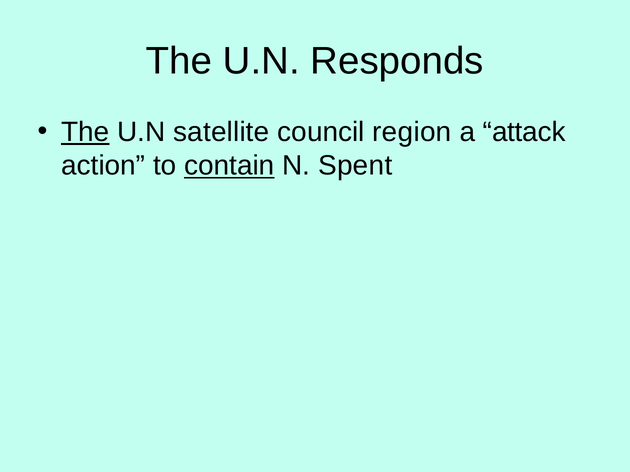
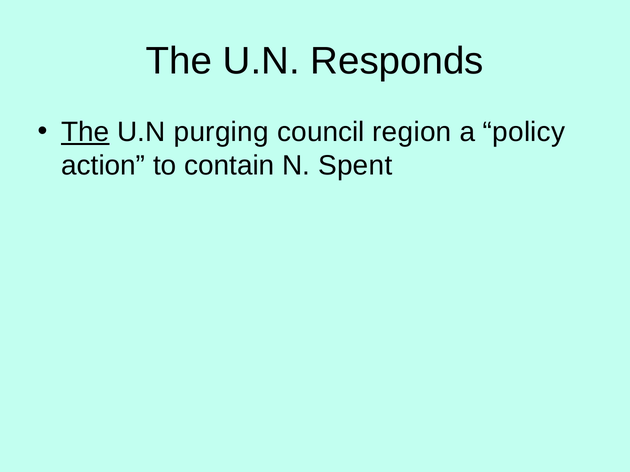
satellite: satellite -> purging
attack: attack -> policy
contain underline: present -> none
